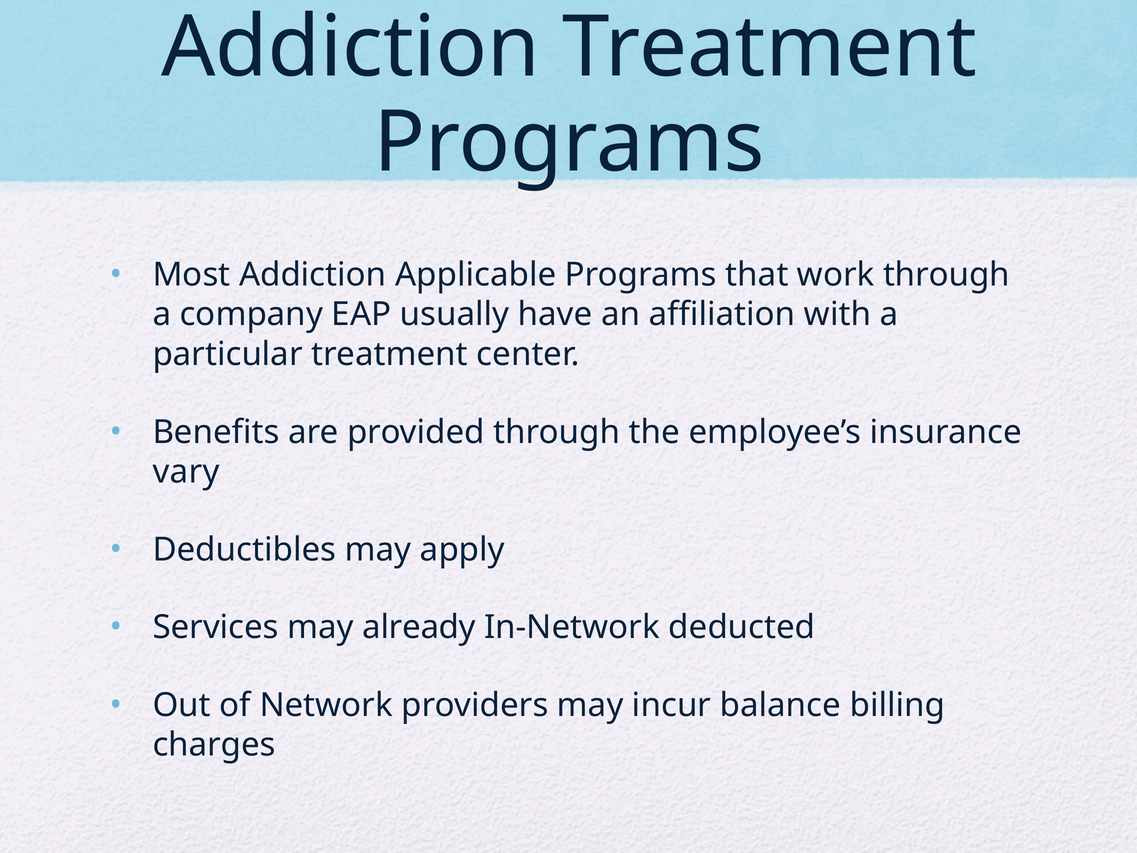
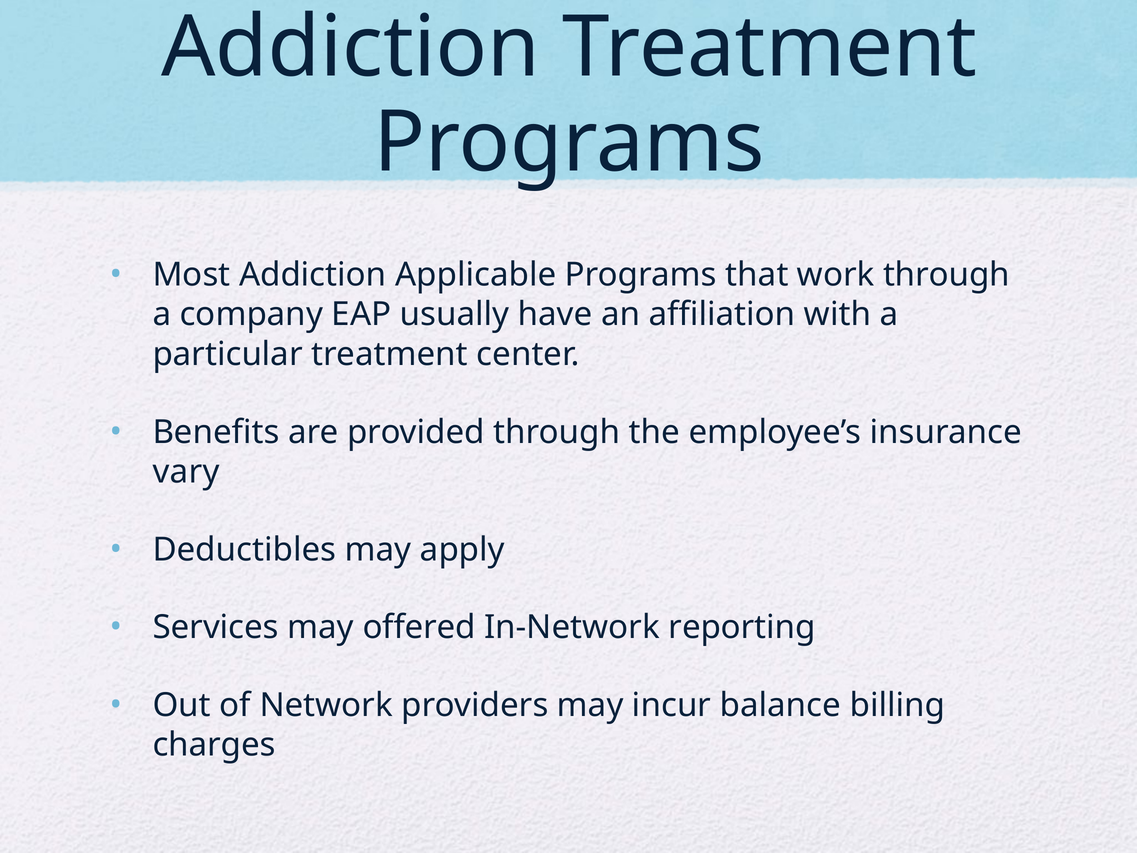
already: already -> offered
deducted: deducted -> reporting
